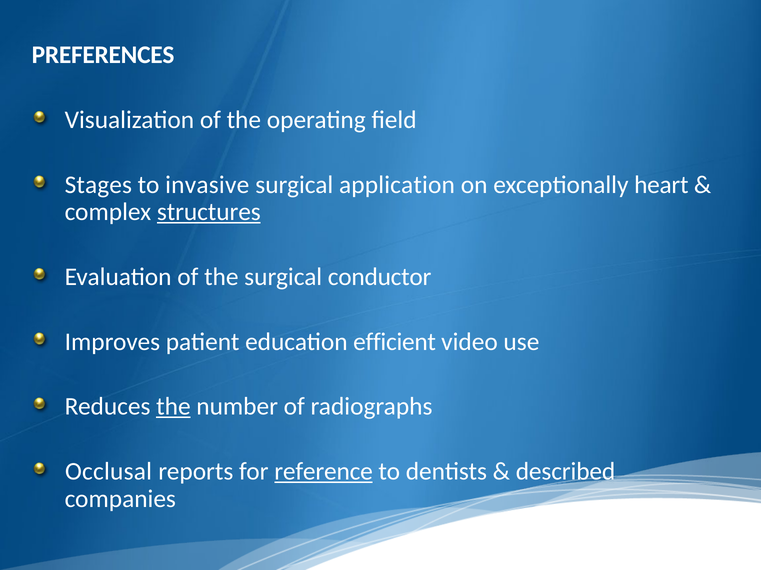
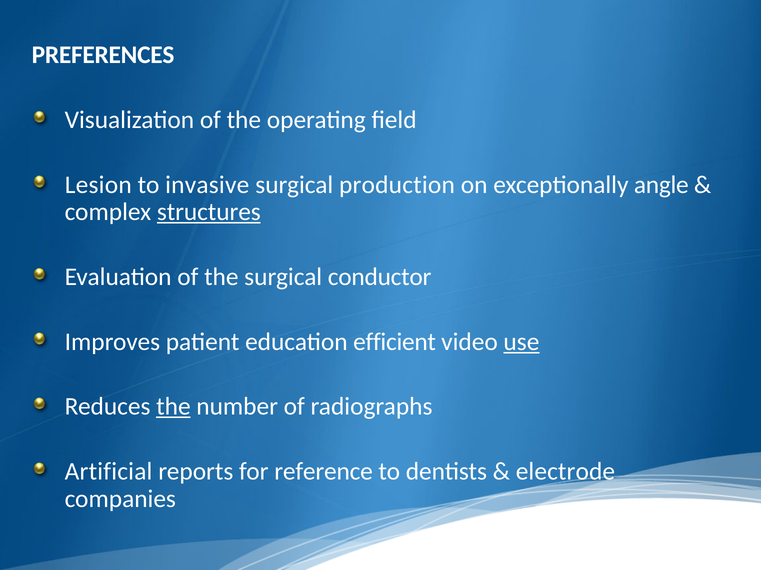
Stages: Stages -> Lesion
application: application -> production
heart: heart -> angle
use underline: none -> present
Occlusal: Occlusal -> Artificial
reference underline: present -> none
described: described -> electrode
